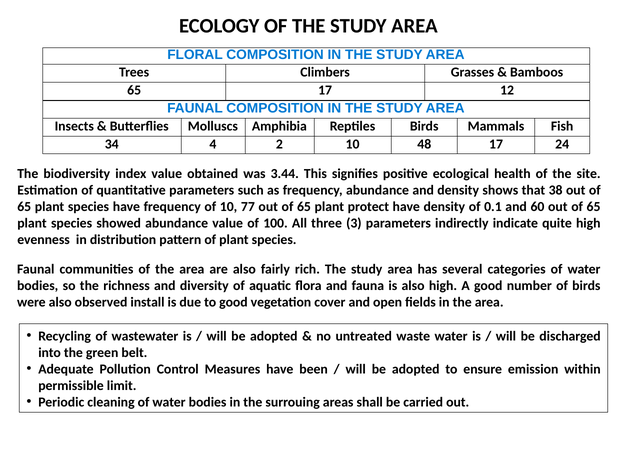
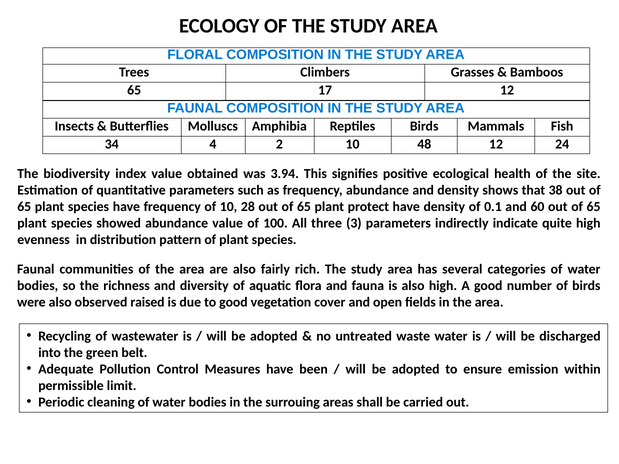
48 17: 17 -> 12
3.44: 3.44 -> 3.94
77: 77 -> 28
install: install -> raised
